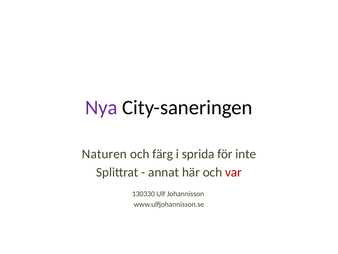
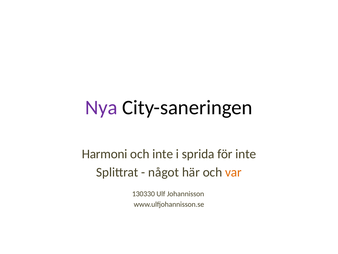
Naturen: Naturen -> Harmoni
och färg: färg -> inte
annat: annat -> något
var colour: red -> orange
